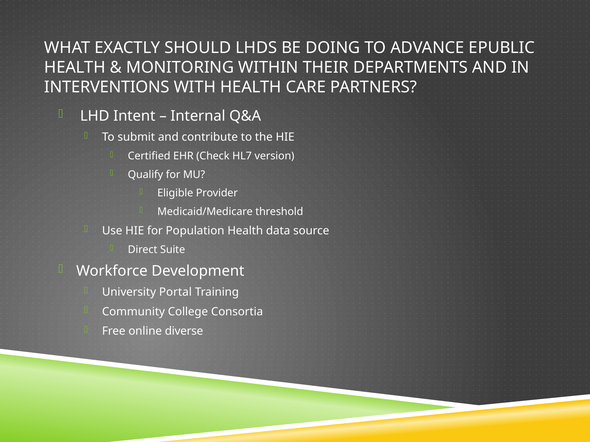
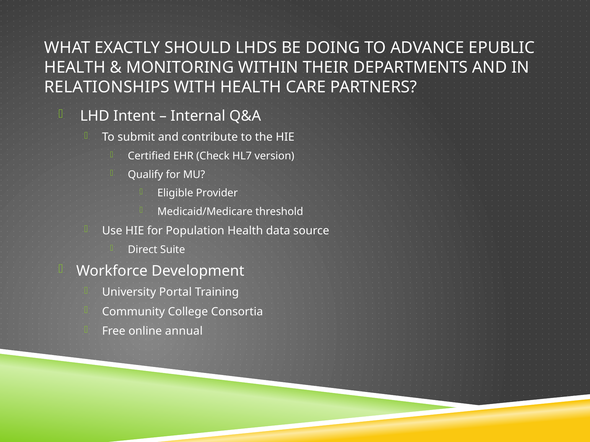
INTERVENTIONS: INTERVENTIONS -> RELATIONSHIPS
diverse: diverse -> annual
